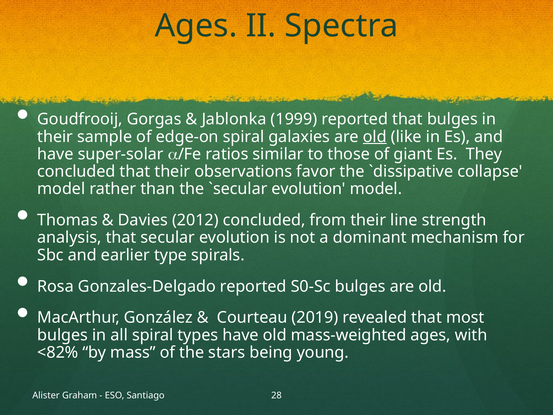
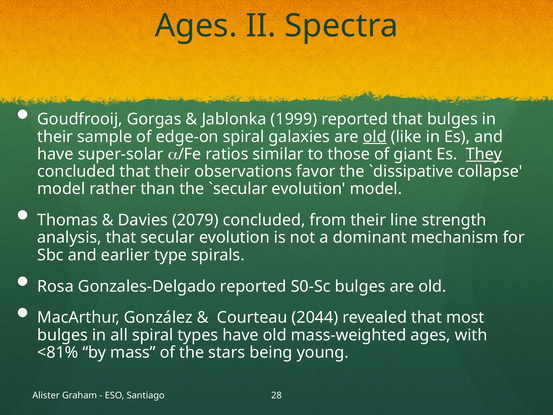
They underline: none -> present
2012: 2012 -> 2079
2019: 2019 -> 2044
<82%: <82% -> <81%
